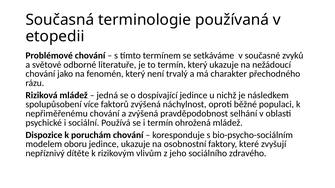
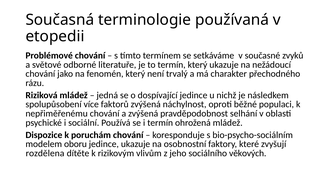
nepříznivý: nepříznivý -> rozdělena
zdravého: zdravého -> věkových
